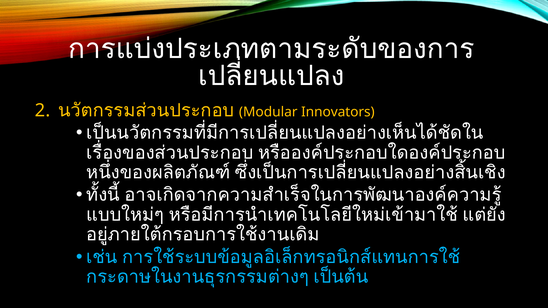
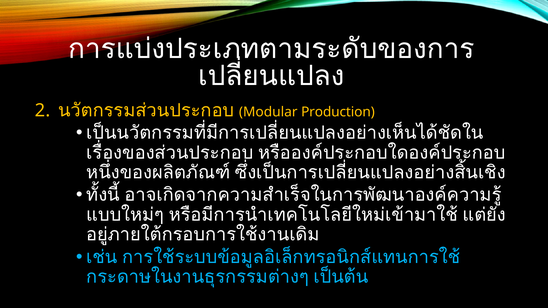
Innovators: Innovators -> Production
